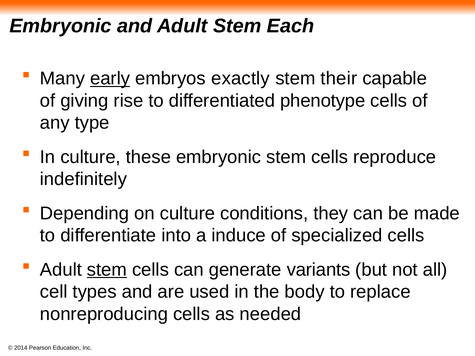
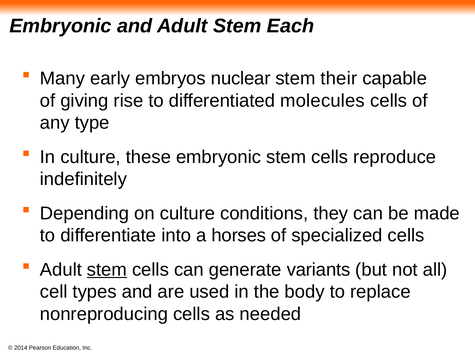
early underline: present -> none
exactly: exactly -> nuclear
phenotype: phenotype -> molecules
induce: induce -> horses
